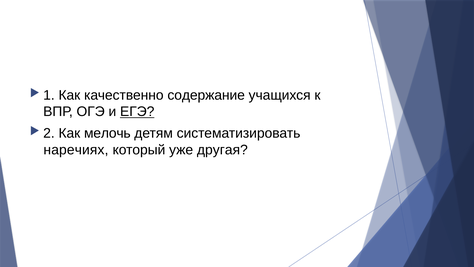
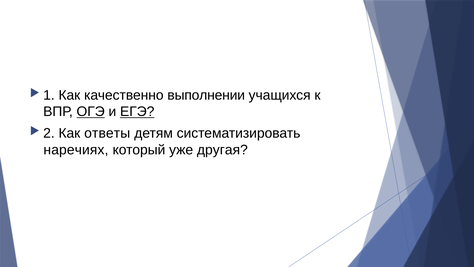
содержание: содержание -> выполнении
ОГЭ underline: none -> present
мелочь: мелочь -> ответы
